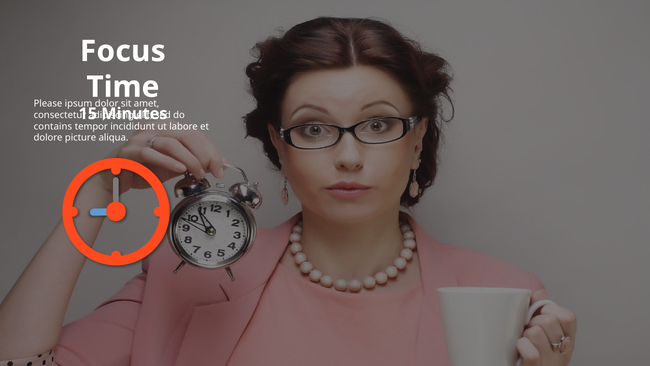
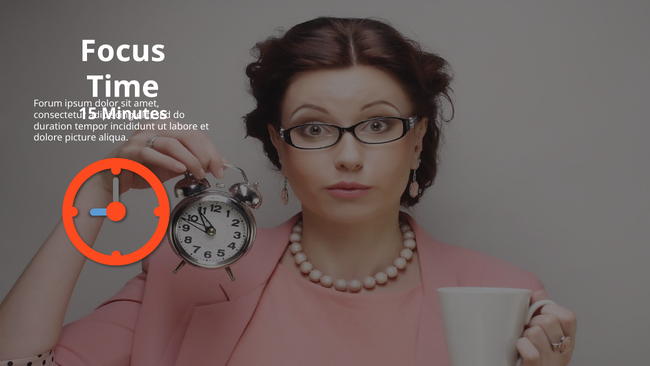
Please: Please -> Forum
contains: contains -> duration
